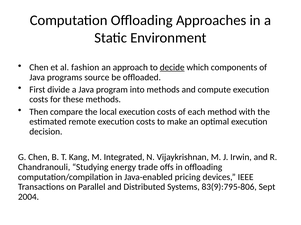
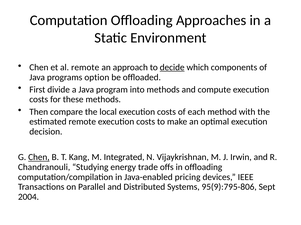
al fashion: fashion -> remote
source: source -> option
Chen at (39, 158) underline: none -> present
83(9):795-806: 83(9):795-806 -> 95(9):795-806
